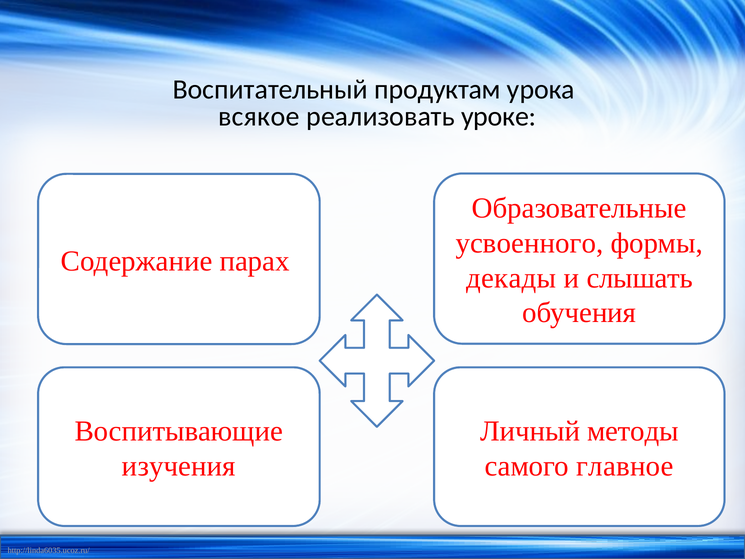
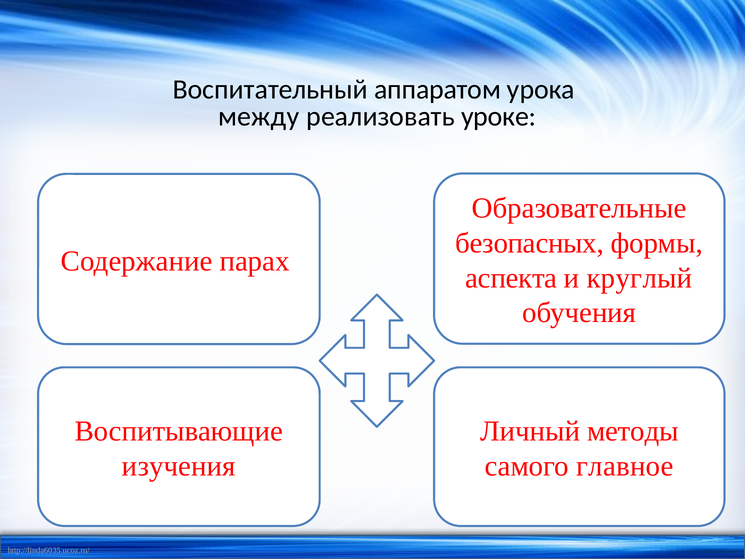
продуктам: продуктам -> аппаратом
всякое: всякое -> между
усвоенного: усвоенного -> безопасных
декады: декады -> аспекта
слышать: слышать -> круглый
